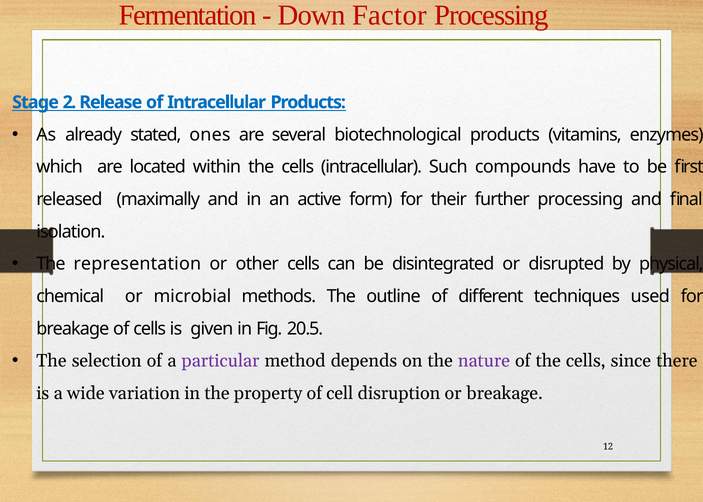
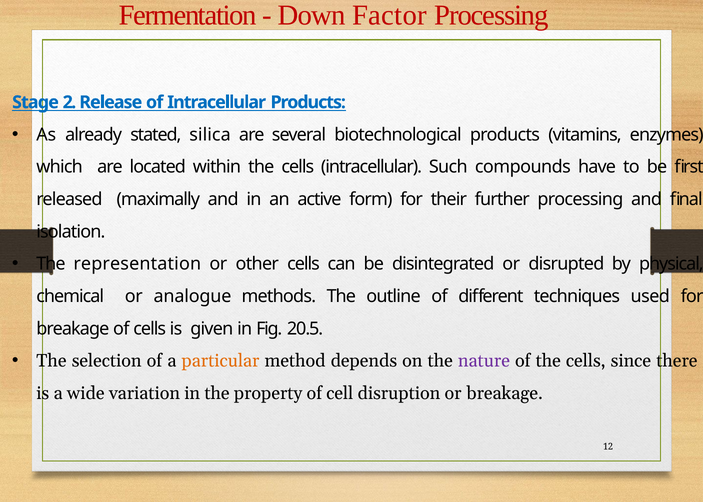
ones: ones -> silica
microbial: microbial -> analogue
particular colour: purple -> orange
